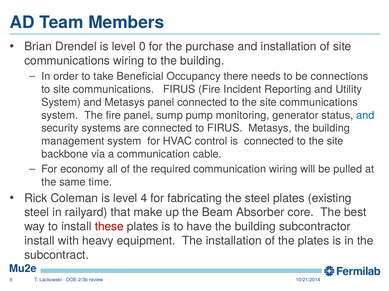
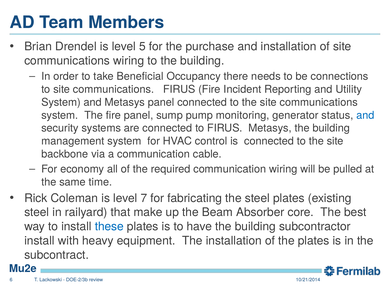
0: 0 -> 5
4: 4 -> 7
these colour: red -> blue
